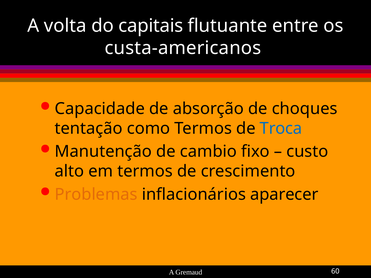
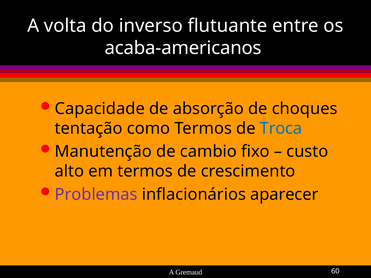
capitais: capitais -> inverso
custa-americanos: custa-americanos -> acaba-americanos
Problemas colour: orange -> purple
